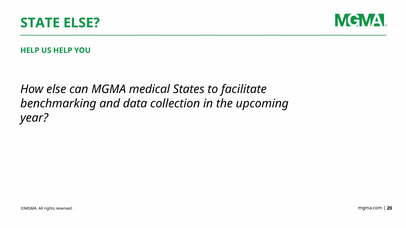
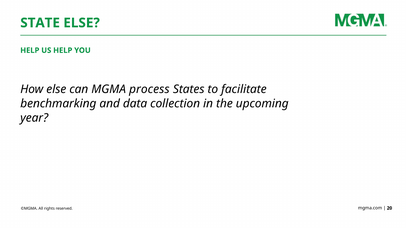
medical: medical -> process
